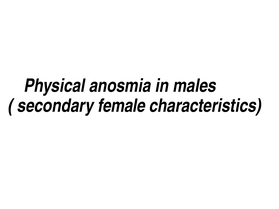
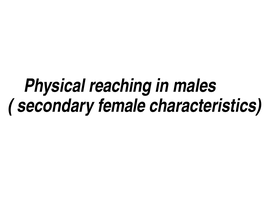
anosmia: anosmia -> reaching
